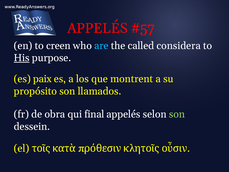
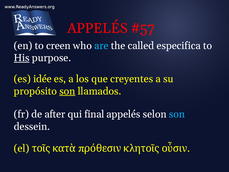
considera: considera -> especifica
paix: paix -> idée
montrent: montrent -> creyentes
son at (67, 91) underline: none -> present
obra: obra -> after
son at (177, 114) colour: light green -> light blue
